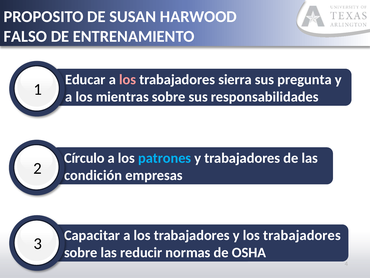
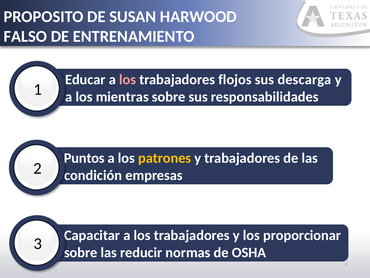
sierra: sierra -> flojos
pregunta: pregunta -> descarga
Círculo: Círculo -> Puntos
patrones colour: light blue -> yellow
y los trabajadores: trabajadores -> proporcionar
